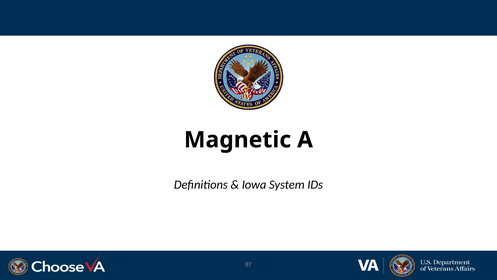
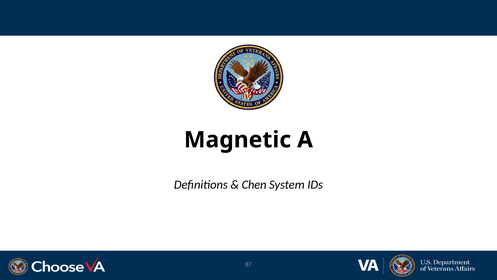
Iowa: Iowa -> Chen
